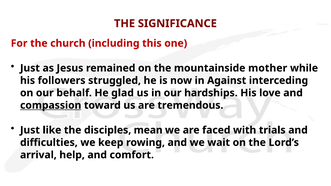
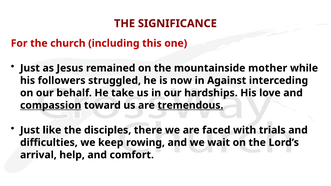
glad: glad -> take
tremendous underline: none -> present
mean: mean -> there
